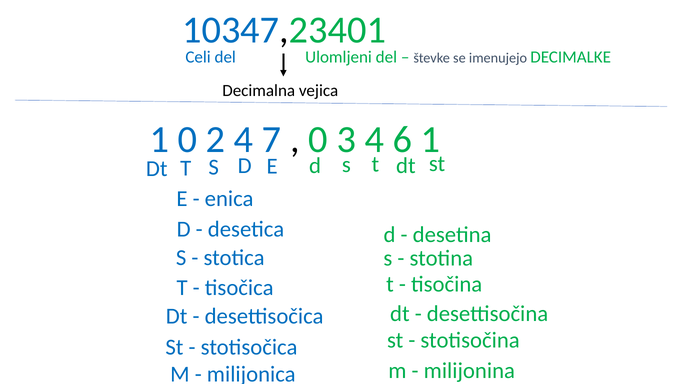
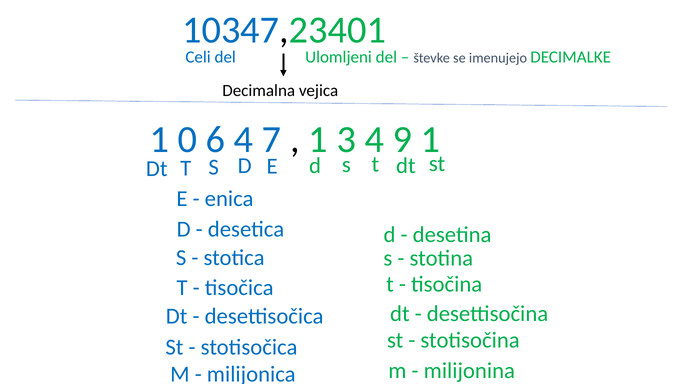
2: 2 -> 6
0 at (318, 140): 0 -> 1
6: 6 -> 9
